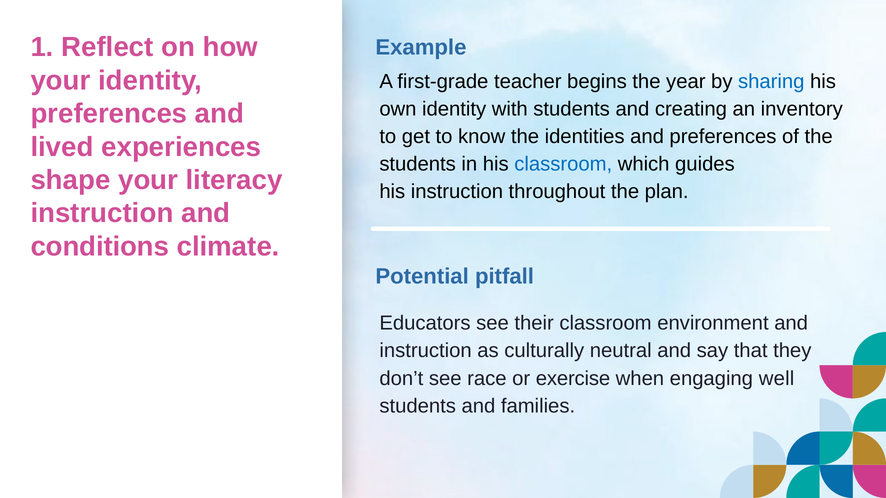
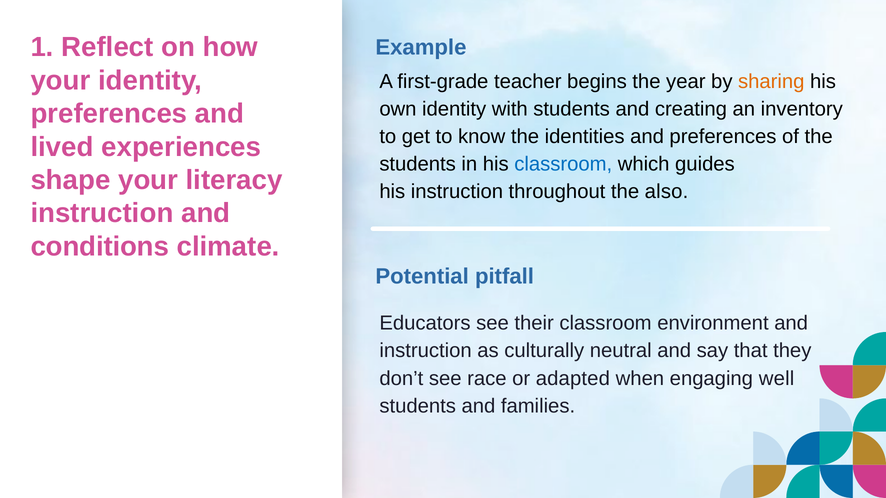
sharing colour: blue -> orange
plan: plan -> also
exercise: exercise -> adapted
